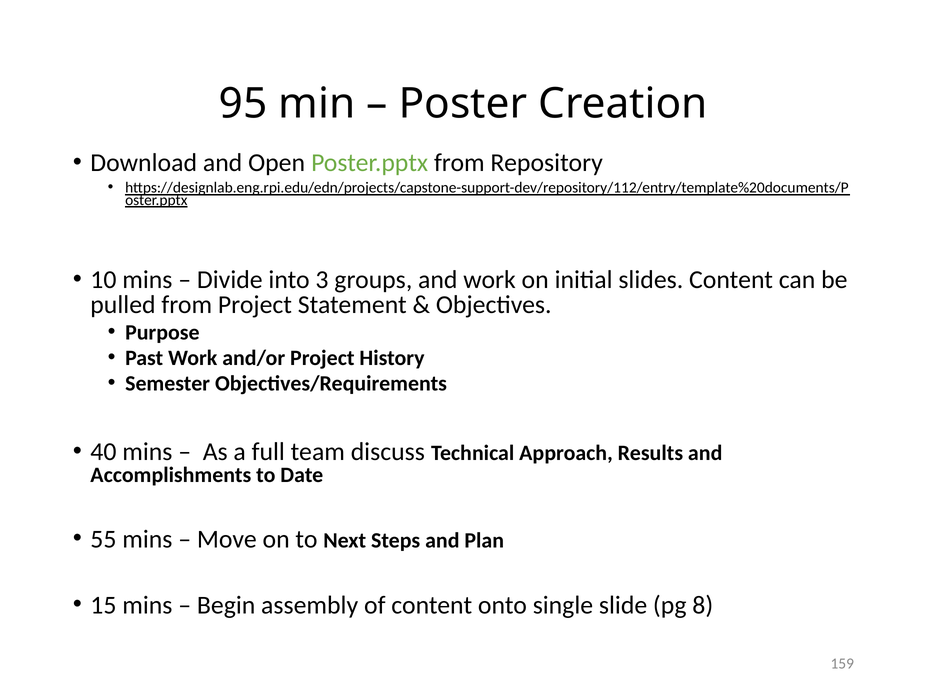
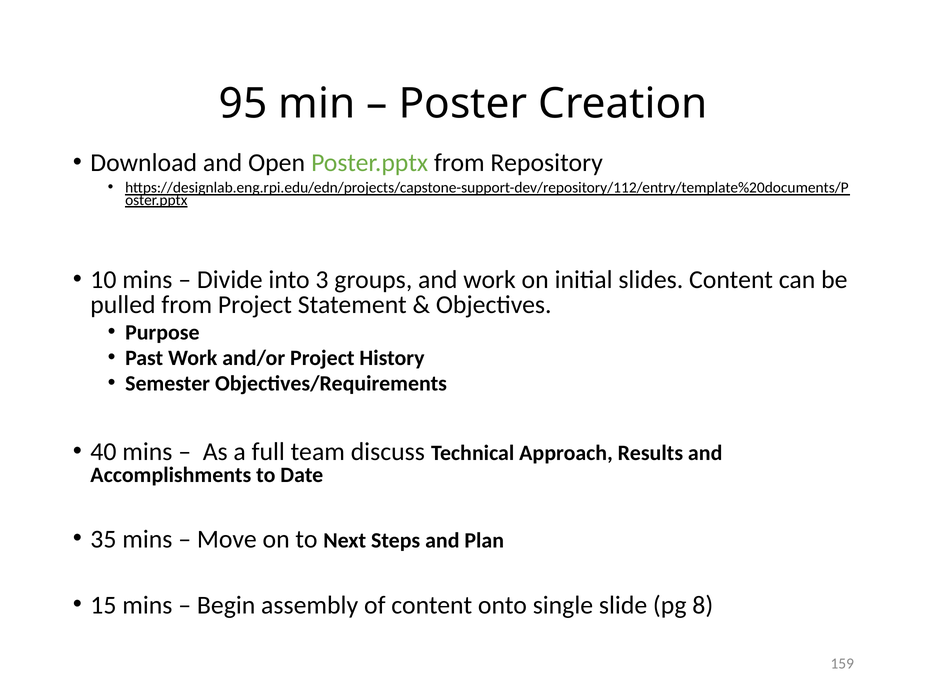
55: 55 -> 35
